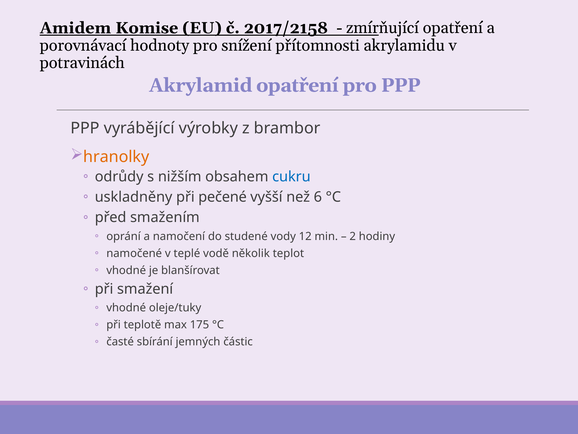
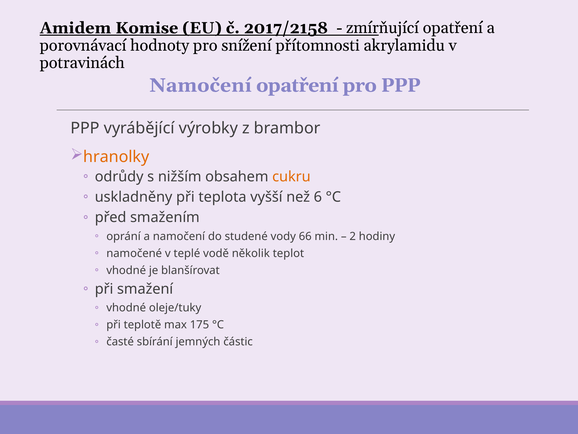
Akrylamid at (201, 85): Akrylamid -> Namočení
cukru colour: blue -> orange
pečené: pečené -> teplota
12: 12 -> 66
